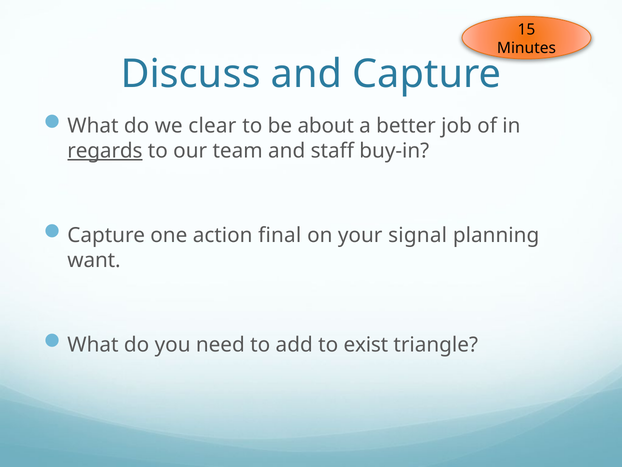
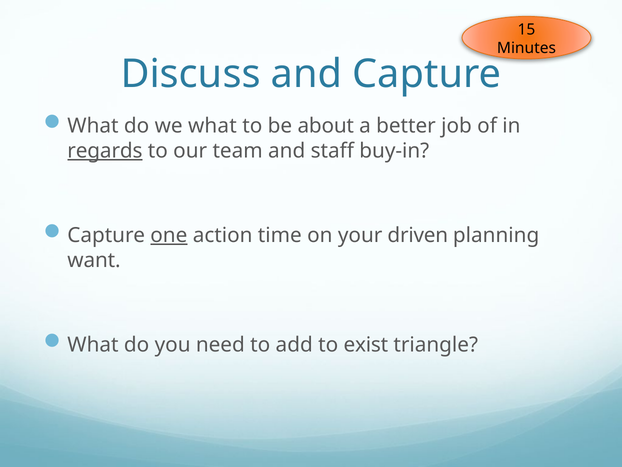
we clear: clear -> what
one underline: none -> present
final: final -> time
signal: signal -> driven
